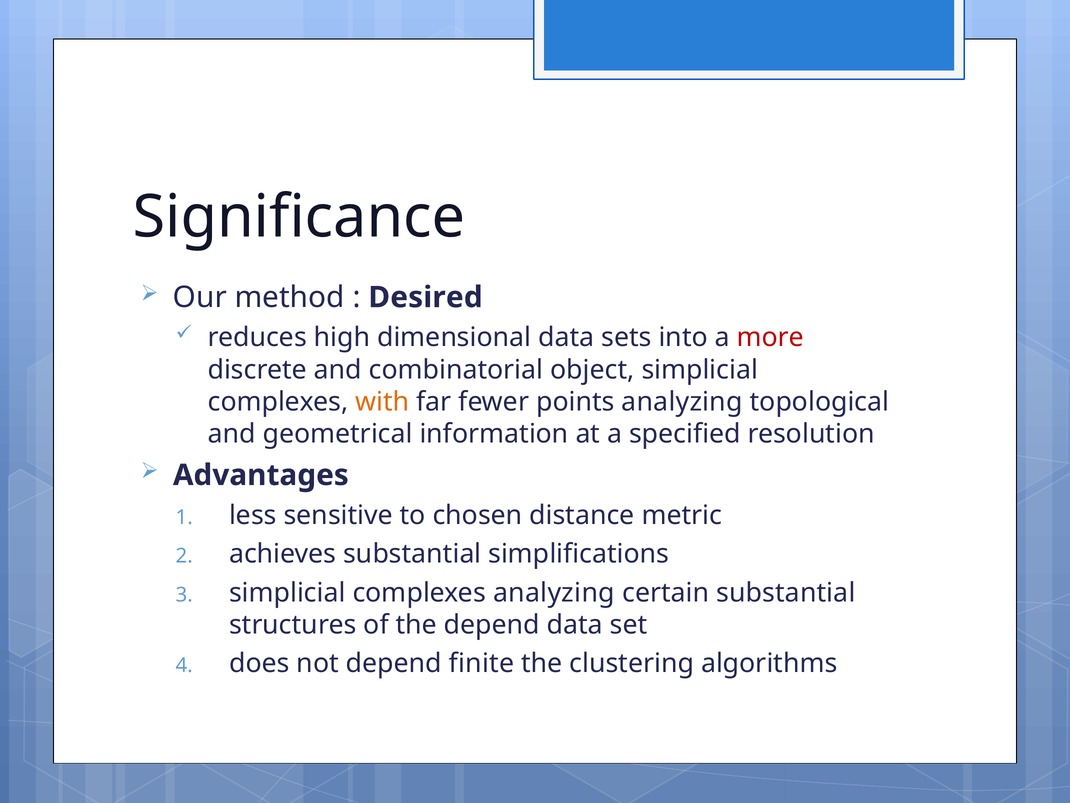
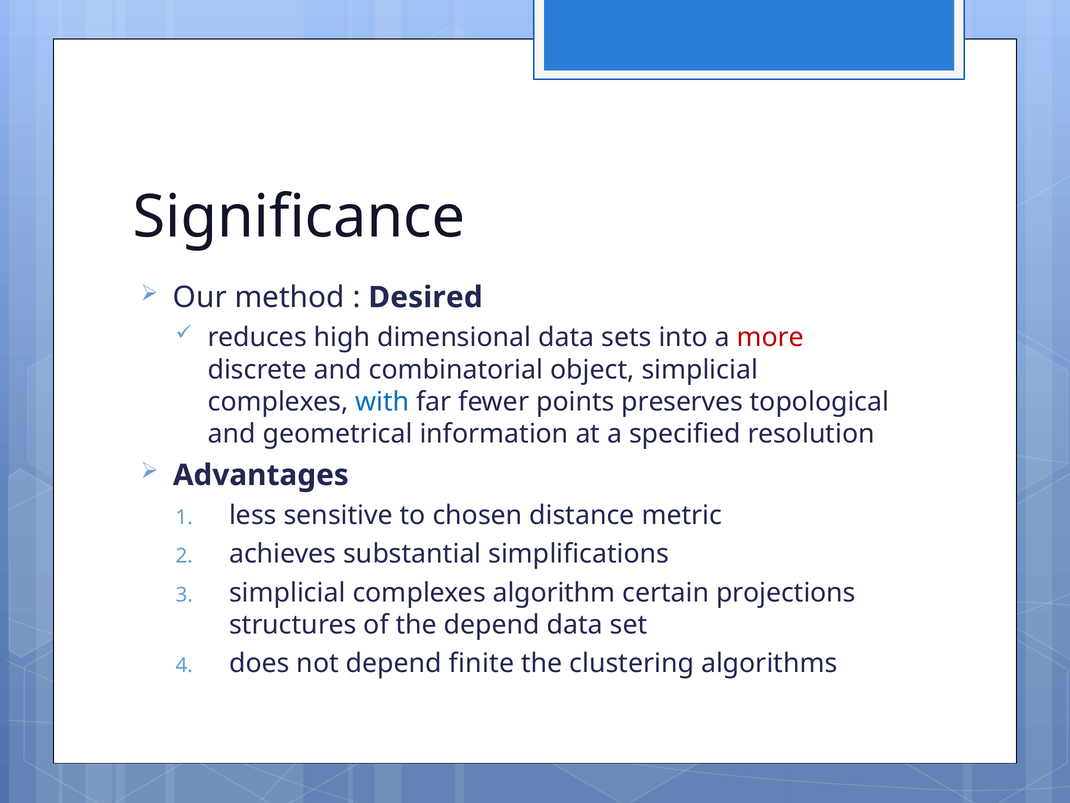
with colour: orange -> blue
points analyzing: analyzing -> preserves
complexes analyzing: analyzing -> algorithm
certain substantial: substantial -> projections
